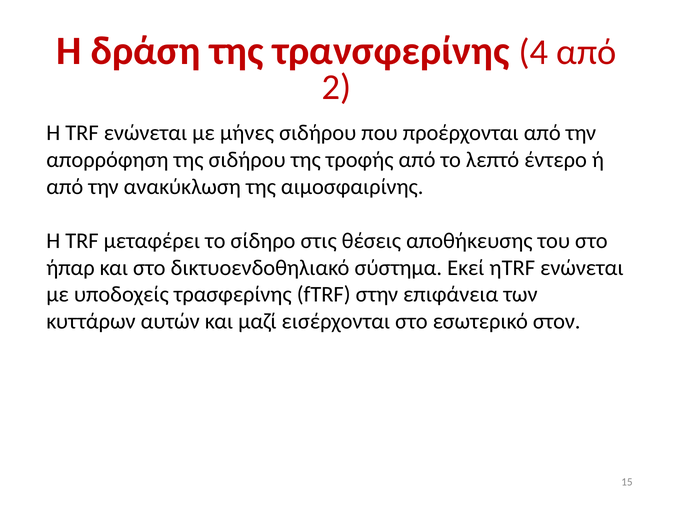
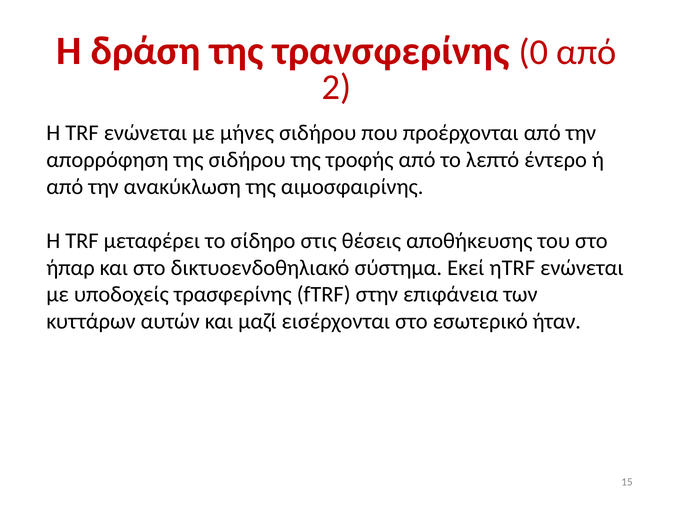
4: 4 -> 0
στον: στον -> ήταν
